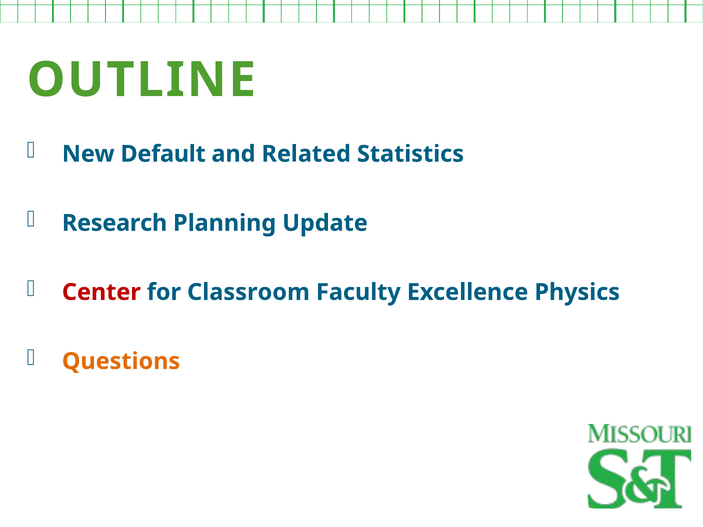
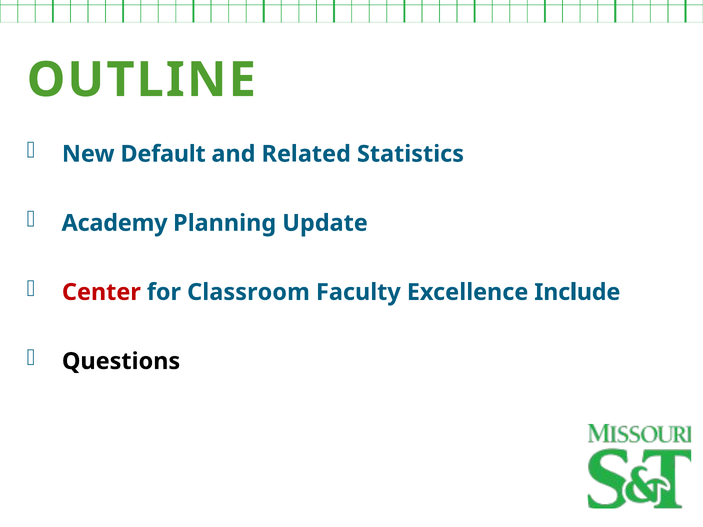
Research: Research -> Academy
Physics: Physics -> Include
Questions colour: orange -> black
